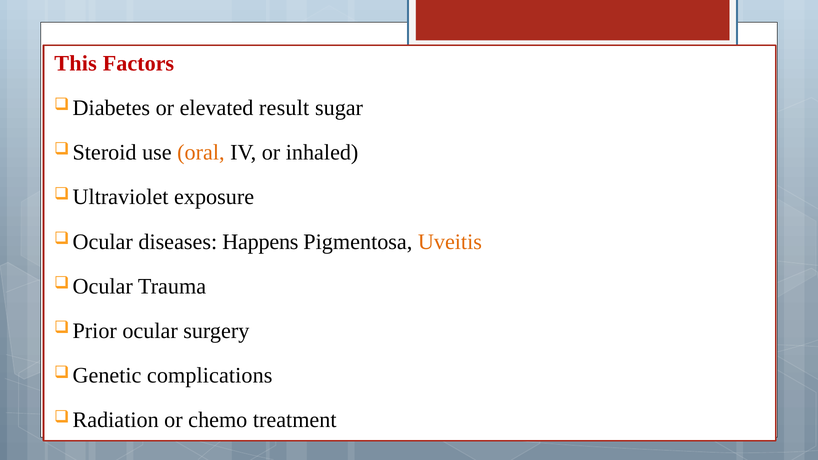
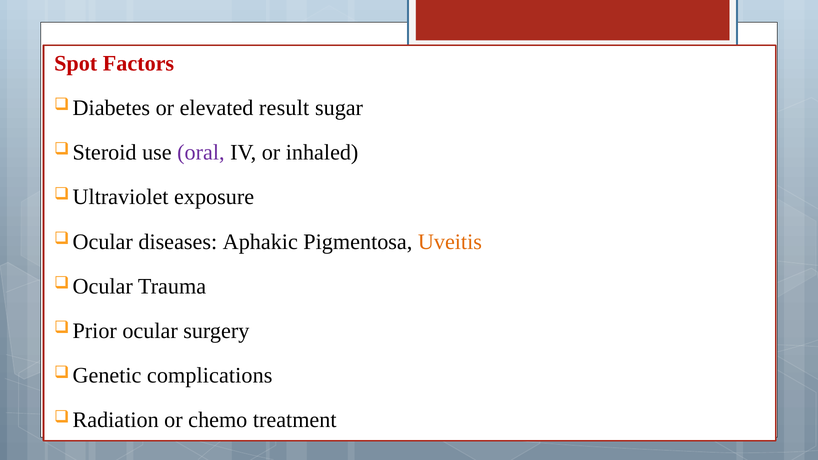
This: This -> Spot
oral colour: orange -> purple
Happens: Happens -> Aphakic
